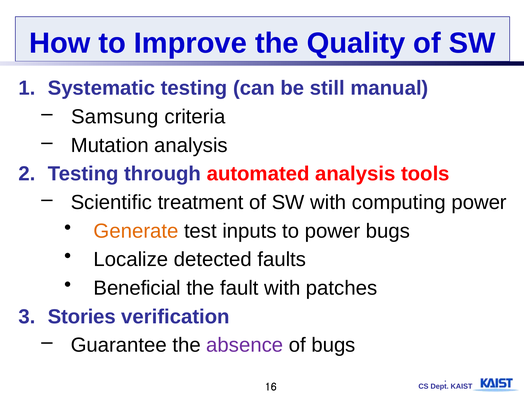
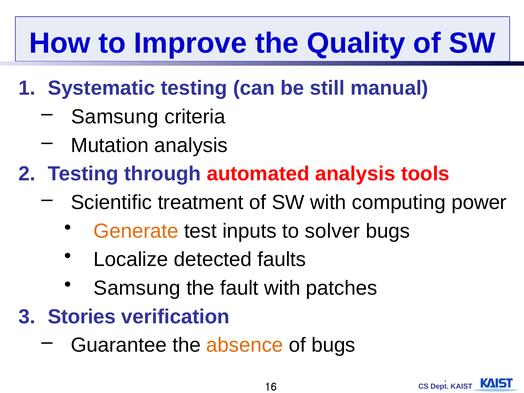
to power: power -> solver
Beneficial at (137, 288): Beneficial -> Samsung
absence colour: purple -> orange
